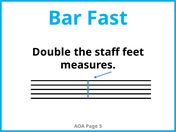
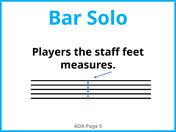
Fast: Fast -> Solo
Double: Double -> Players
